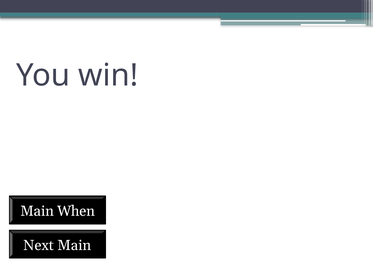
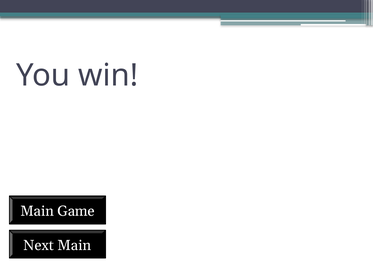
When: When -> Game
